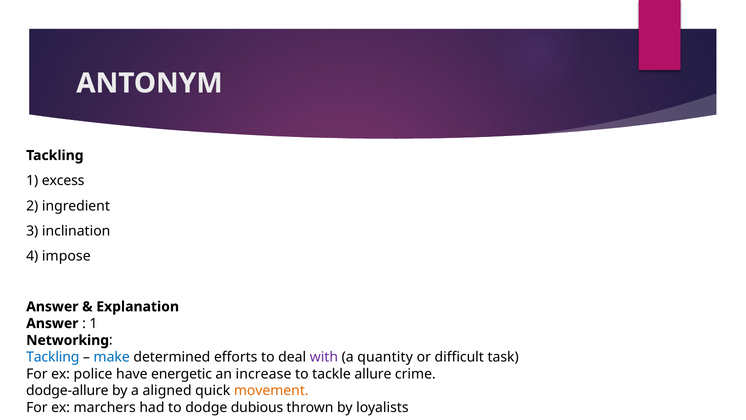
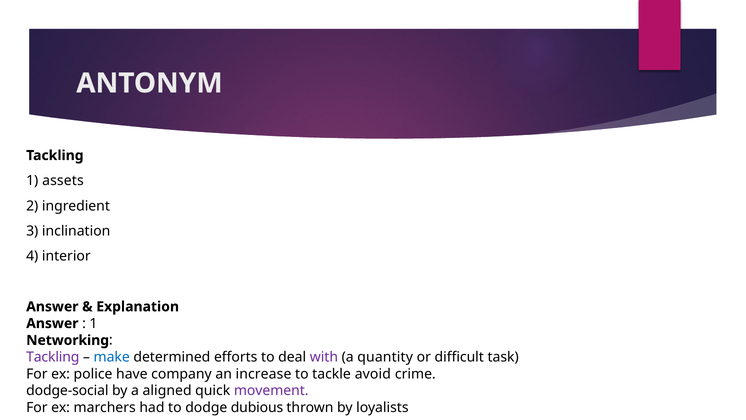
excess: excess -> assets
impose: impose -> interior
Tackling at (53, 357) colour: blue -> purple
energetic: energetic -> company
allure: allure -> avoid
dodge-allure: dodge-allure -> dodge-social
movement colour: orange -> purple
